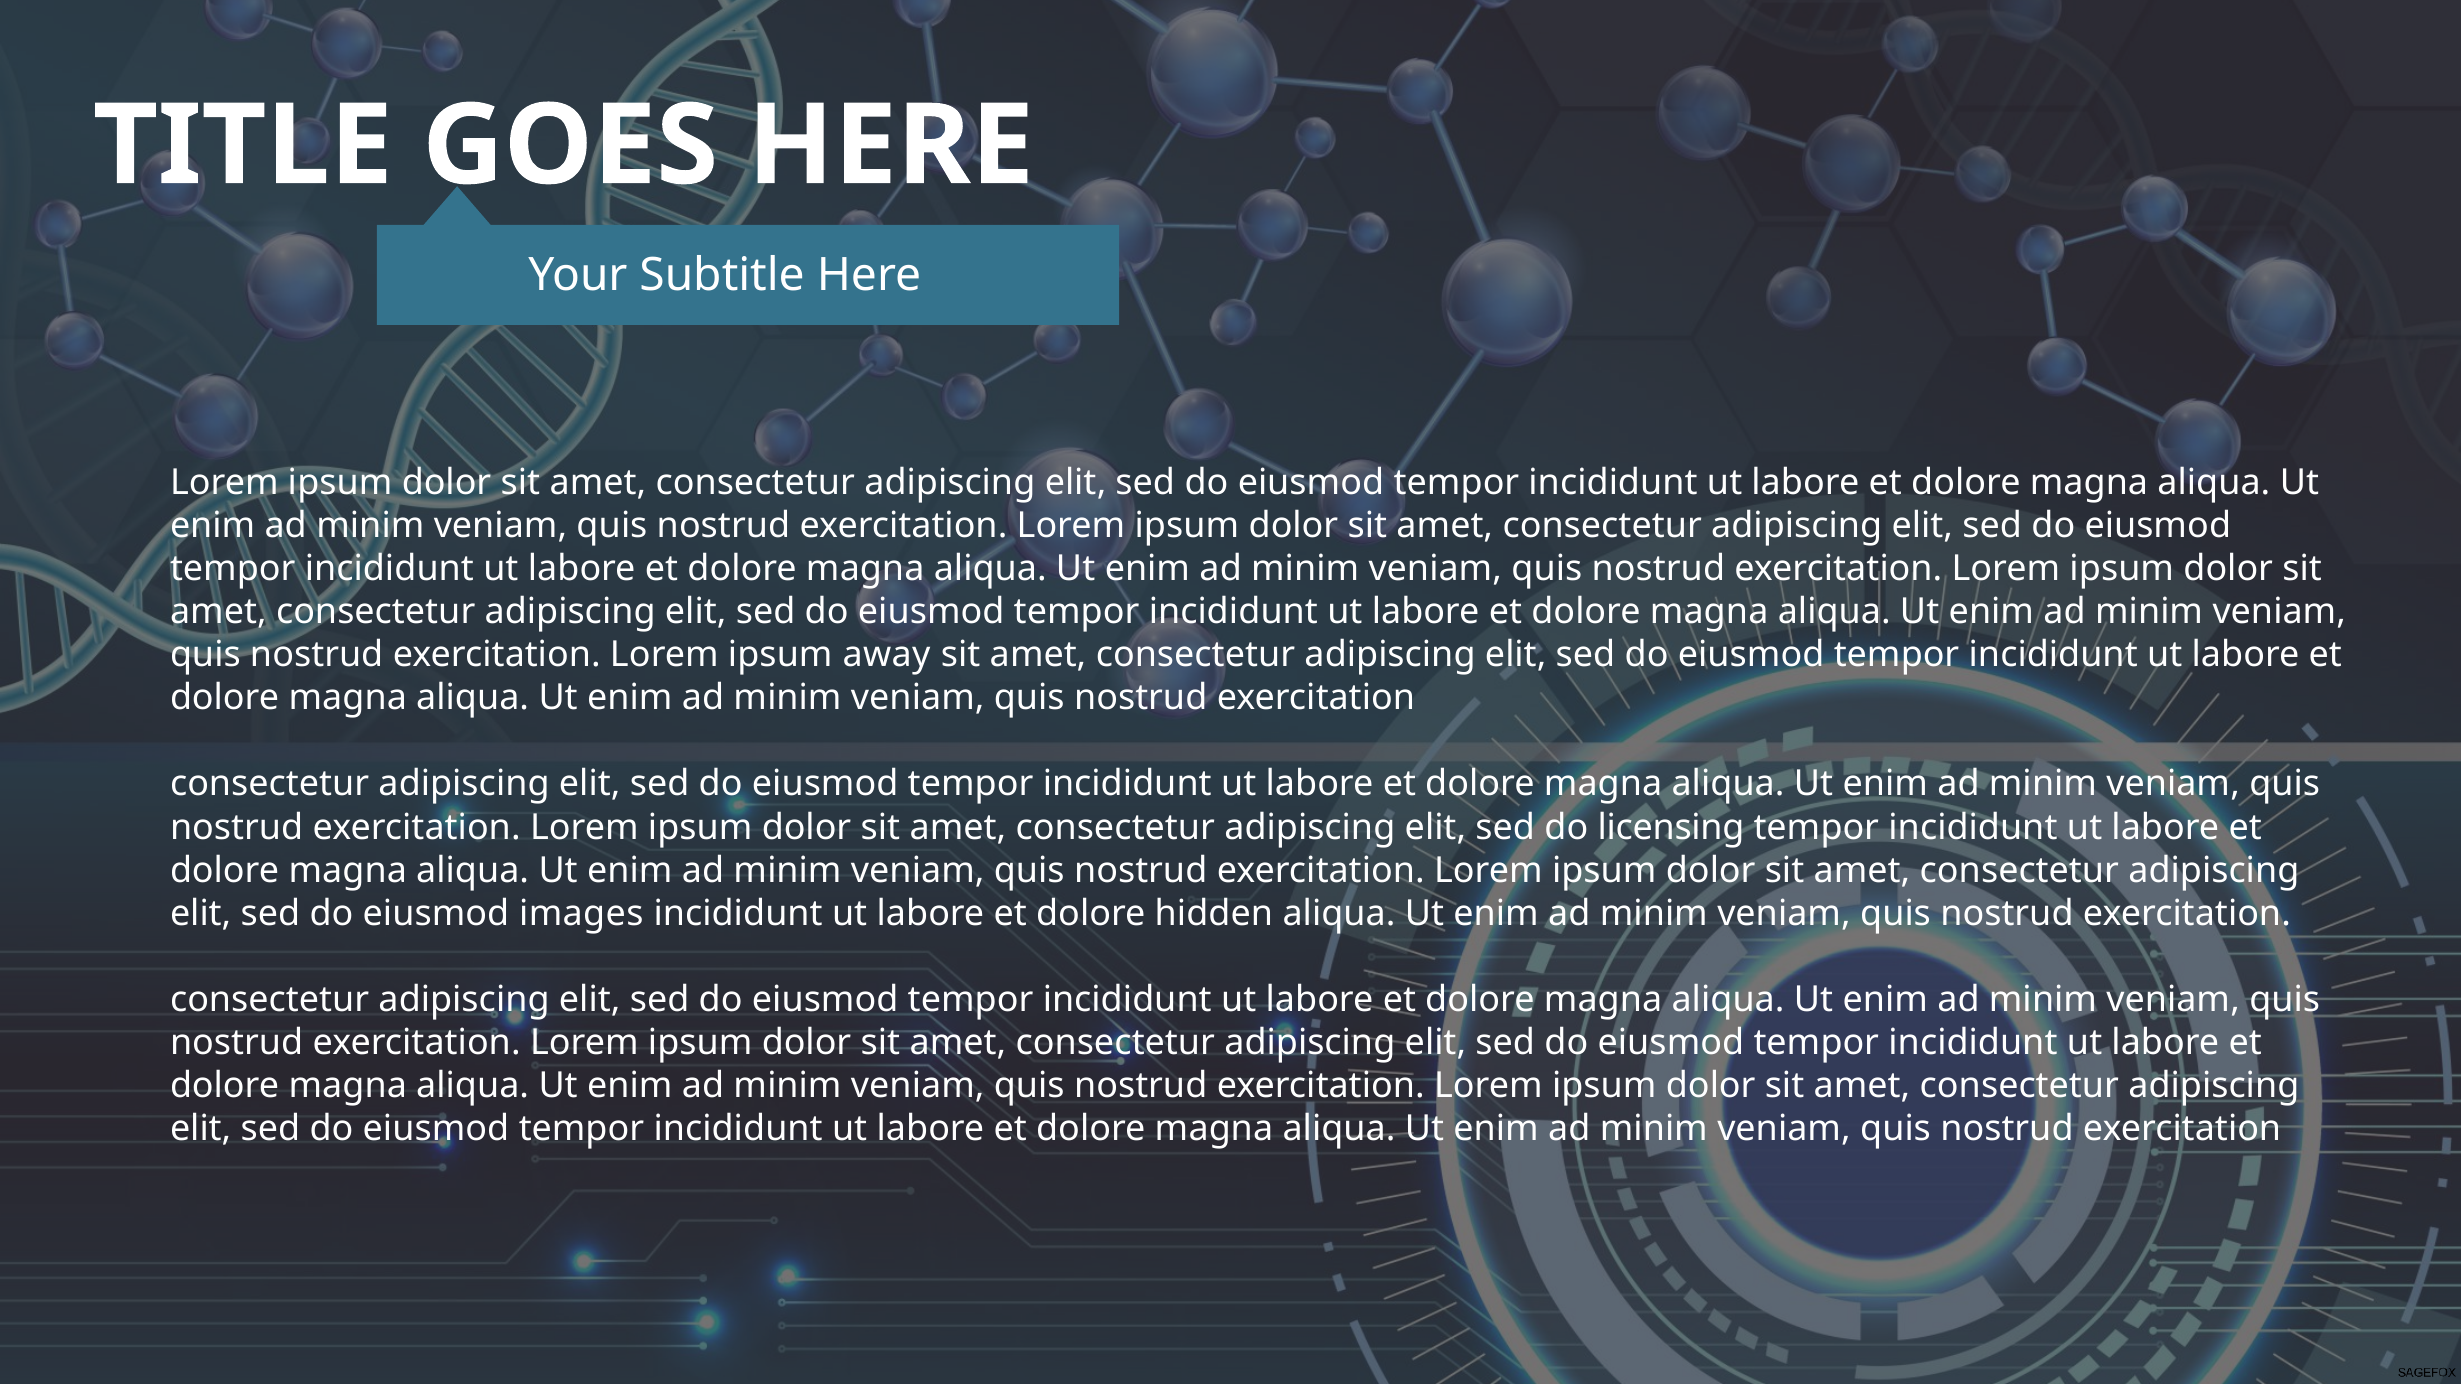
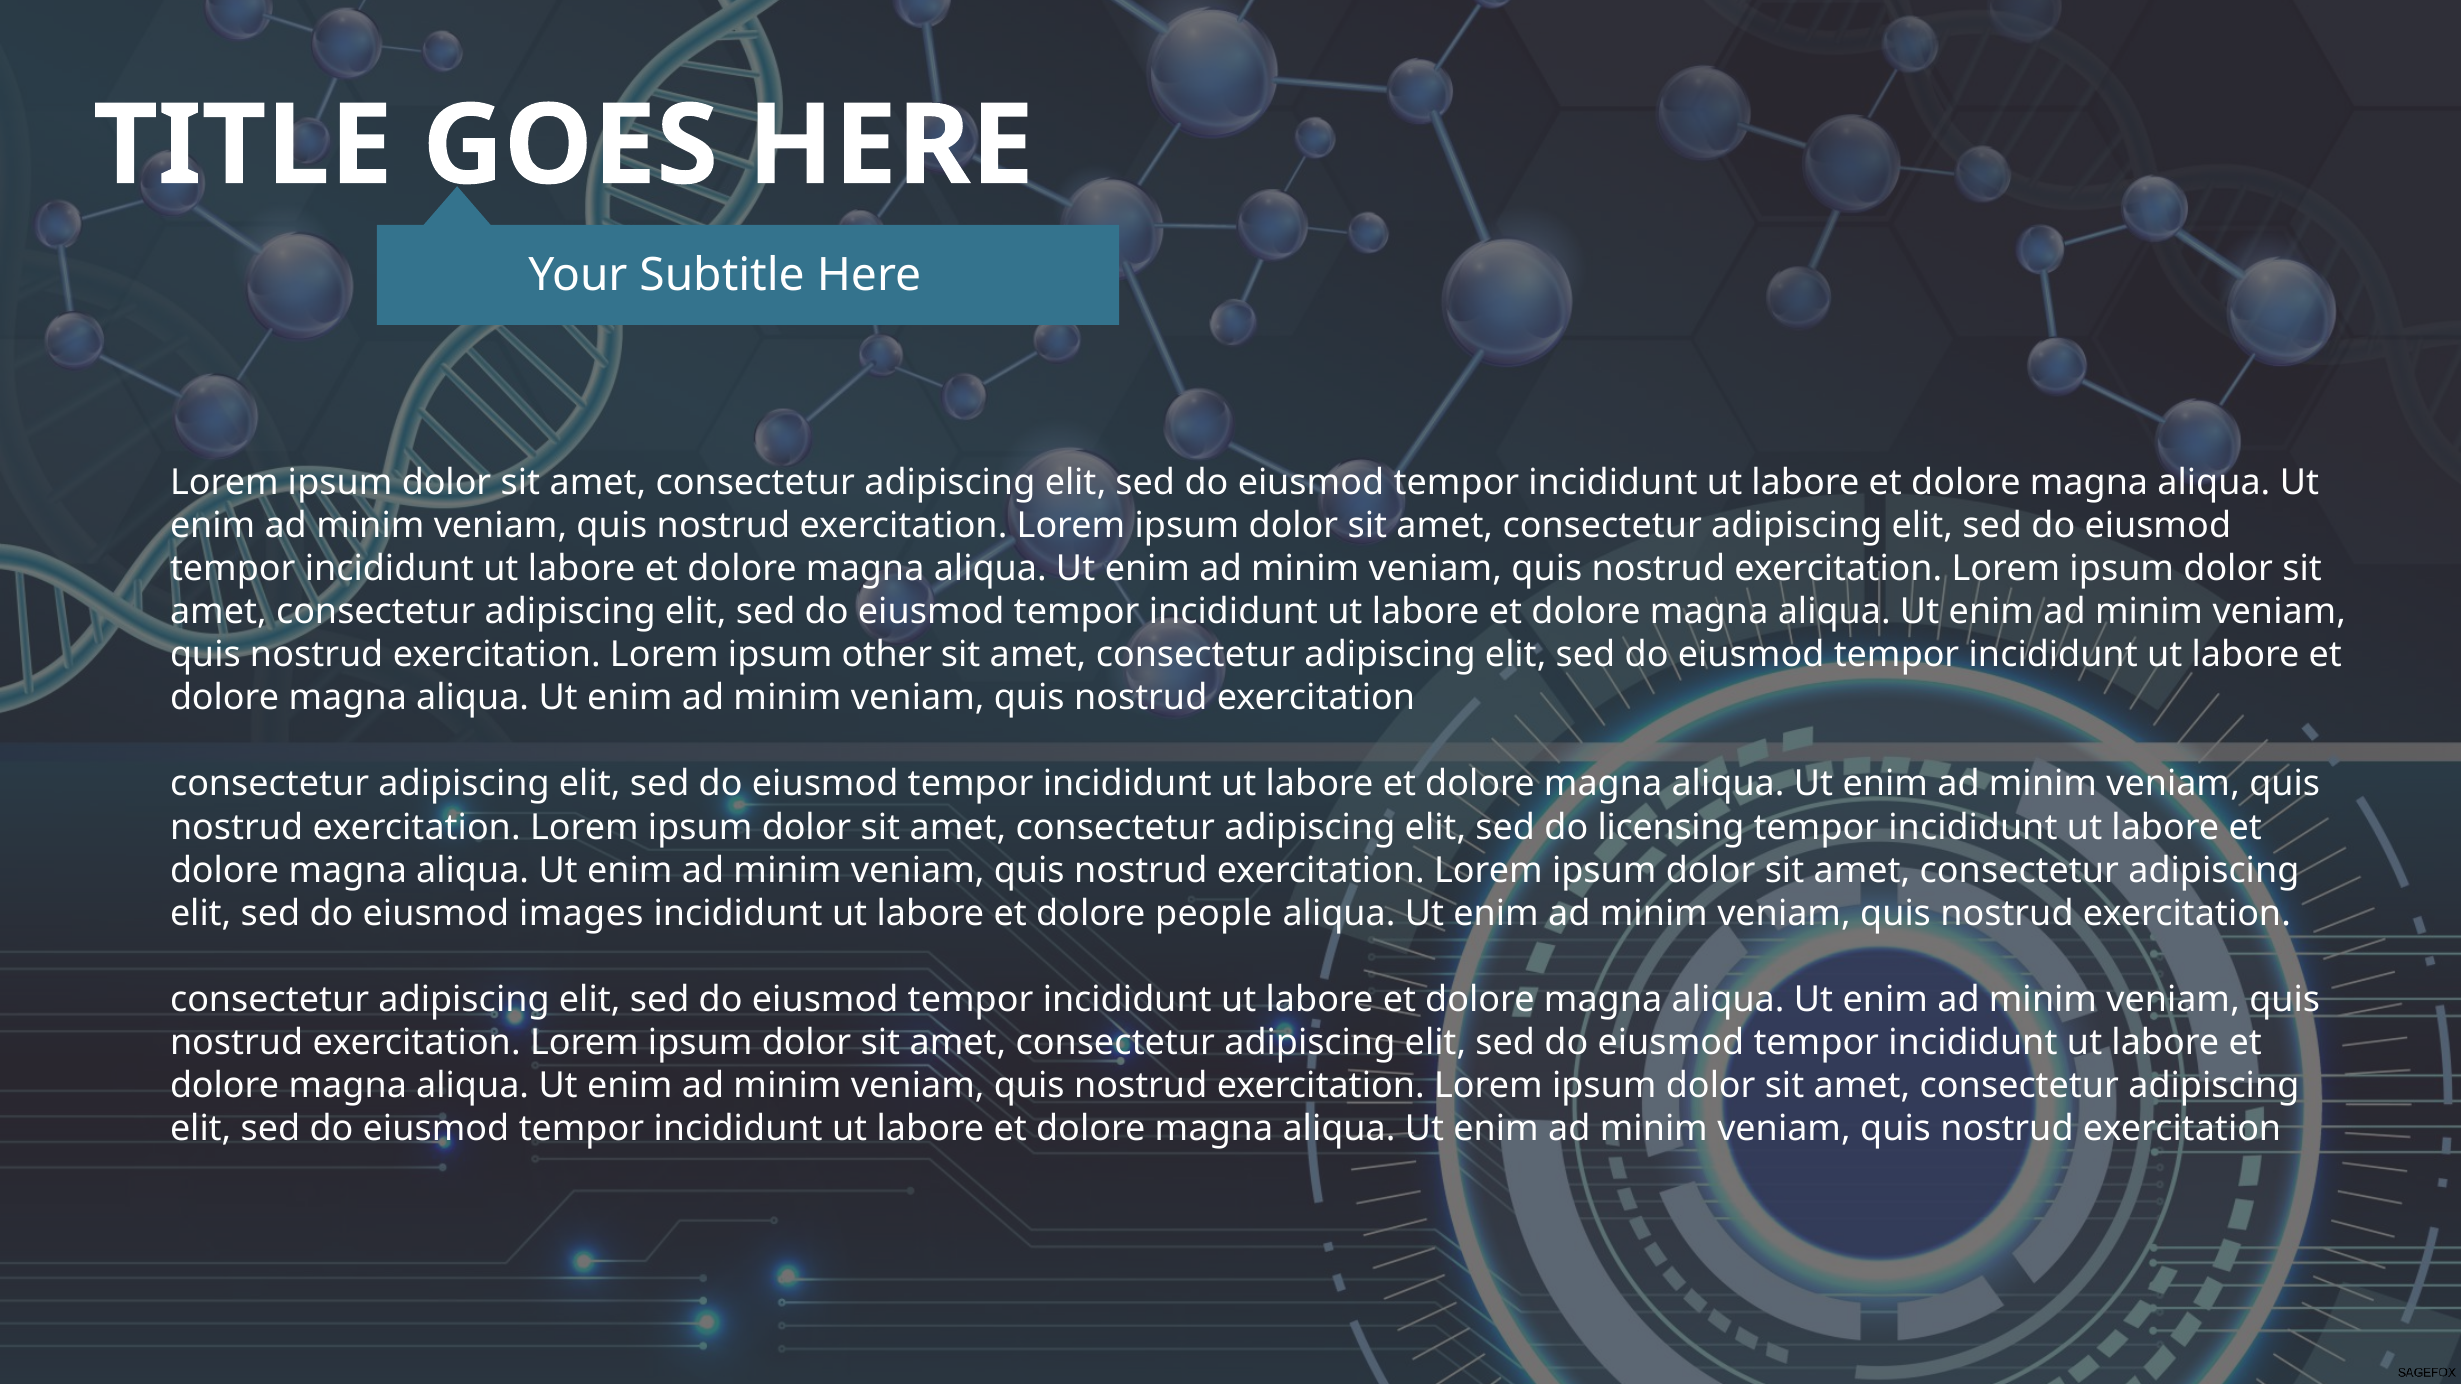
away: away -> other
hidden: hidden -> people
